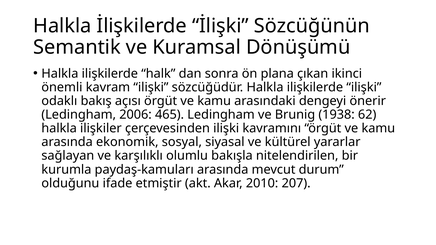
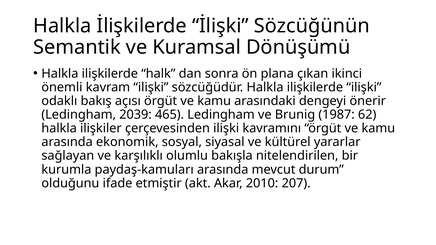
2006: 2006 -> 2039
1938: 1938 -> 1987
